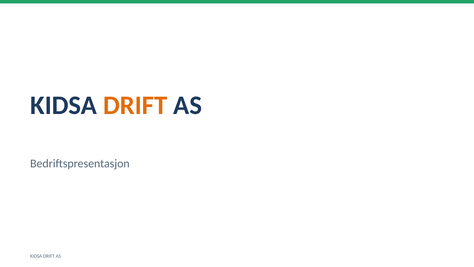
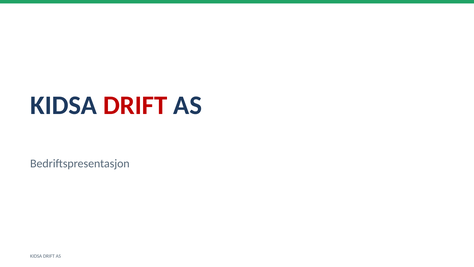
DRIFT at (135, 105) colour: orange -> red
